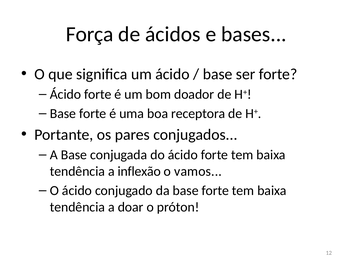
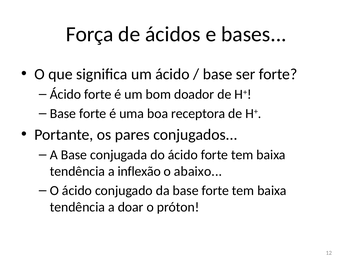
vamos: vamos -> abaixo
